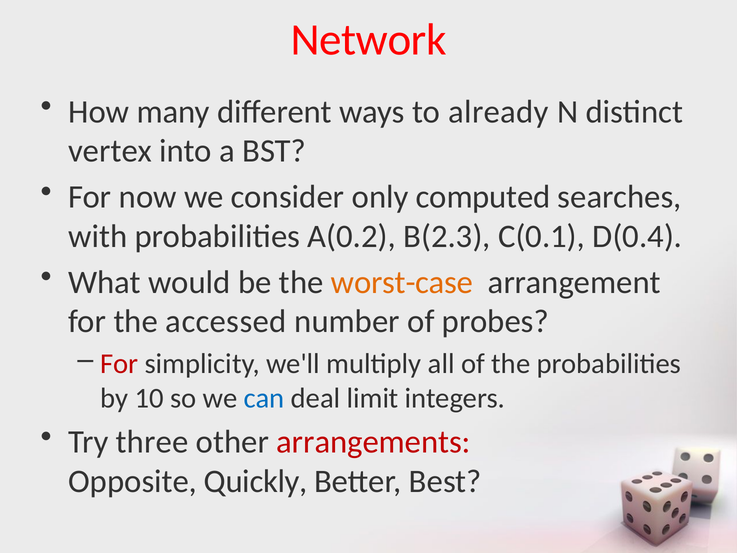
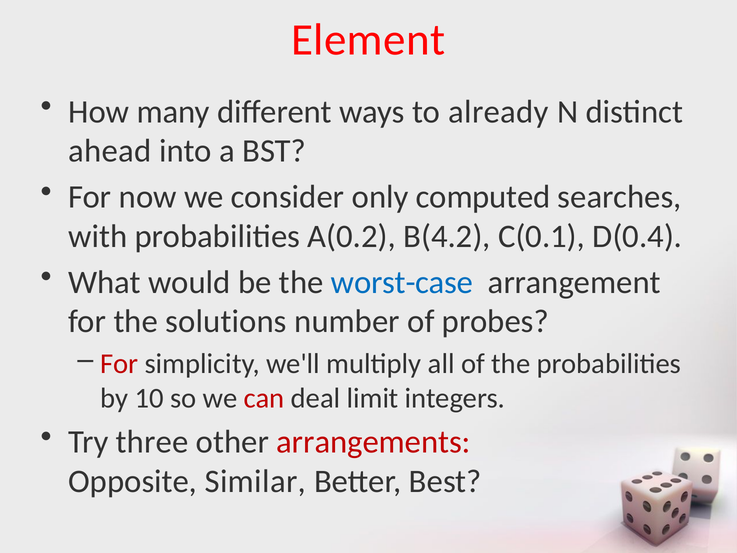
Network: Network -> Element
vertex: vertex -> ahead
B(2.3: B(2.3 -> B(4.2
worst-case colour: orange -> blue
accessed: accessed -> solutions
can colour: blue -> red
Quickly: Quickly -> Similar
